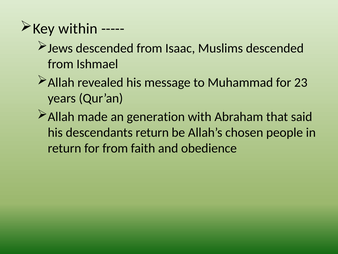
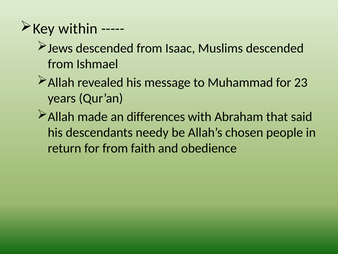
generation: generation -> differences
descendants return: return -> needy
